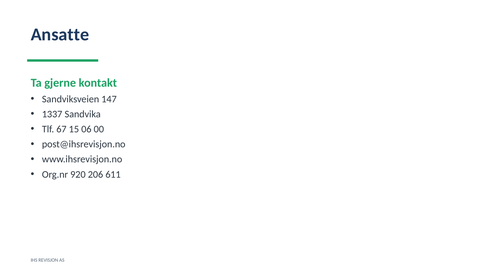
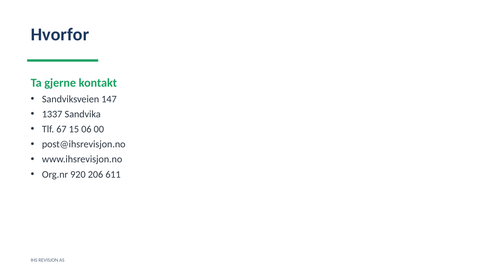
Ansatte: Ansatte -> Hvorfor
